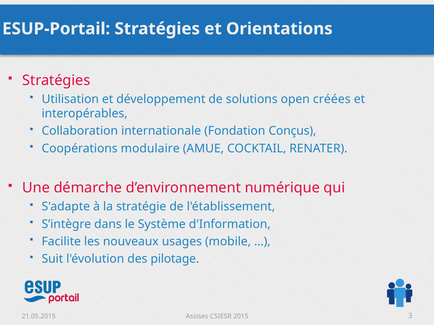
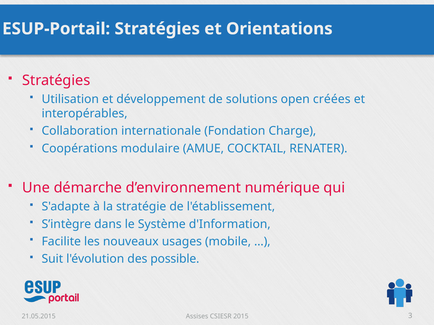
Conçus: Conçus -> Charge
pilotage: pilotage -> possible
